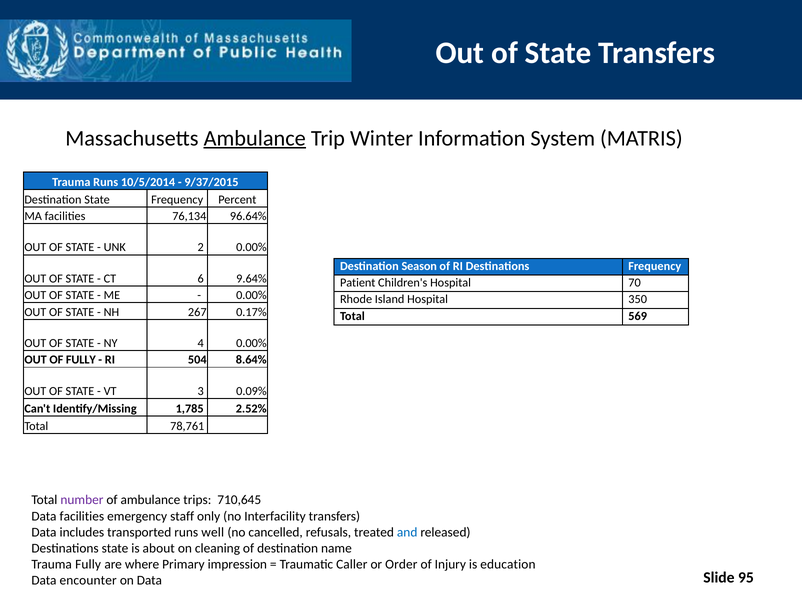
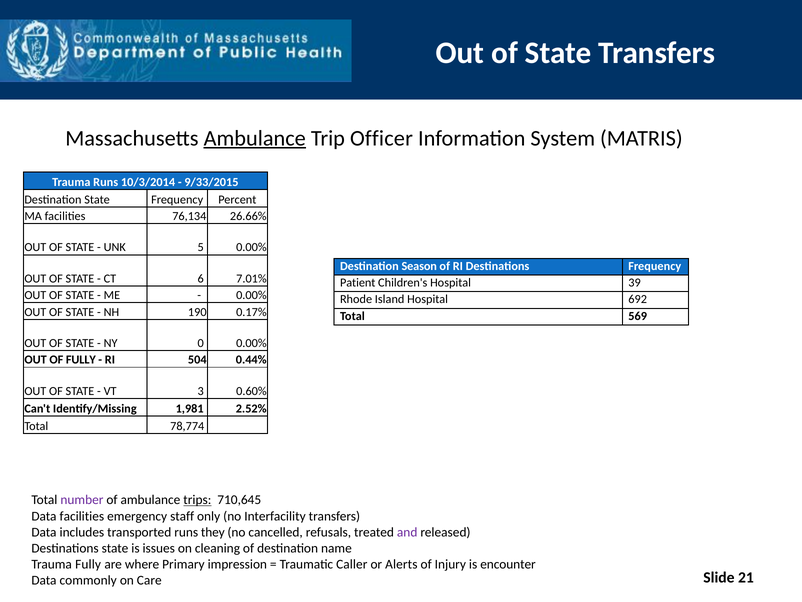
Winter: Winter -> Officer
10/5/2014: 10/5/2014 -> 10/3/2014
9/37/2015: 9/37/2015 -> 9/33/2015
96.64%: 96.64% -> 26.66%
2: 2 -> 5
9.64%: 9.64% -> 7.01%
70: 70 -> 39
350: 350 -> 692
267: 267 -> 190
4: 4 -> 0
8.64%: 8.64% -> 0.44%
0.09%: 0.09% -> 0.60%
1,785: 1,785 -> 1,981
78,761: 78,761 -> 78,774
trips underline: none -> present
well: well -> they
and colour: blue -> purple
about: about -> issues
Order: Order -> Alerts
education: education -> encounter
95: 95 -> 21
encounter: encounter -> commonly
on Data: Data -> Care
